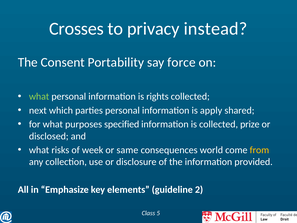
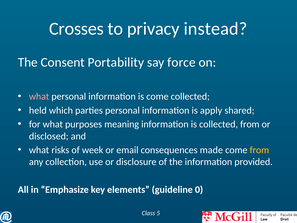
what at (39, 96) colour: light green -> pink
is rights: rights -> come
next: next -> held
specified: specified -> meaning
collected prize: prize -> from
same: same -> email
world: world -> made
2: 2 -> 0
